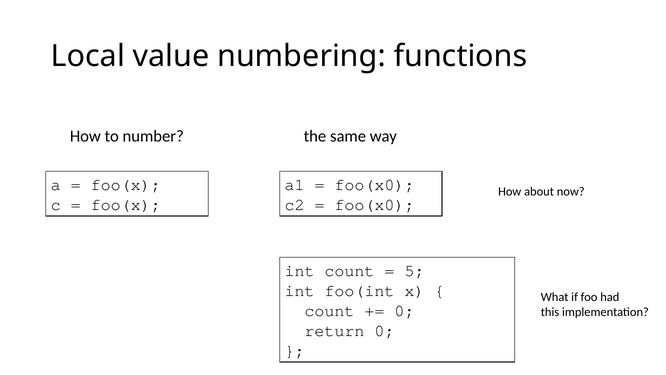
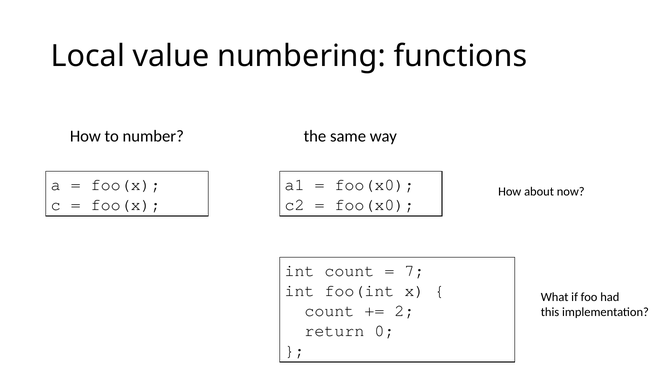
5: 5 -> 7
0 at (404, 311): 0 -> 2
